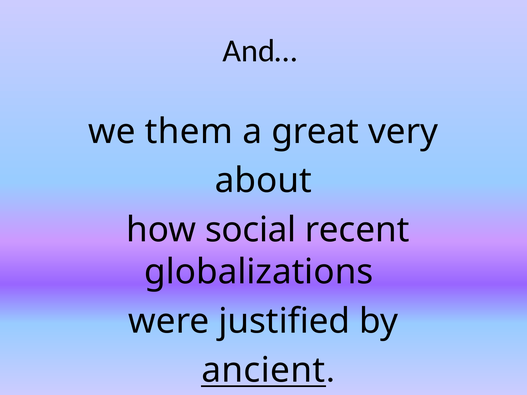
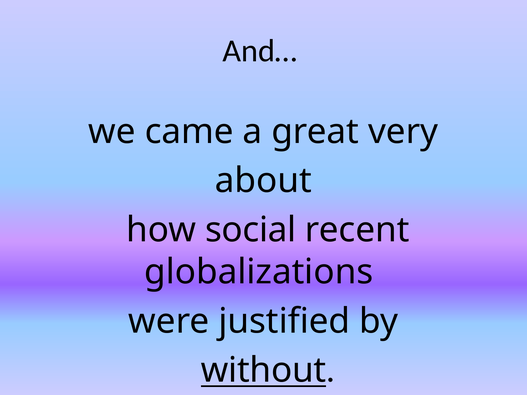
them: them -> came
ancient: ancient -> without
